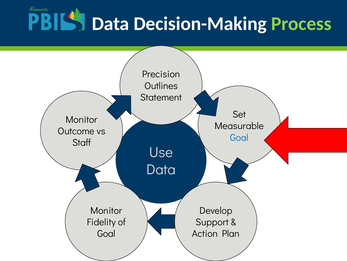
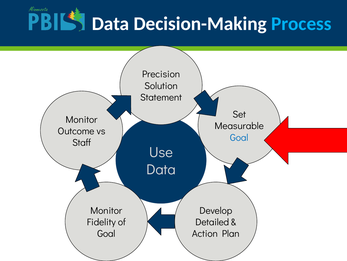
Process colour: light green -> light blue
Outlines: Outlines -> Solution
Support: Support -> Detailed
